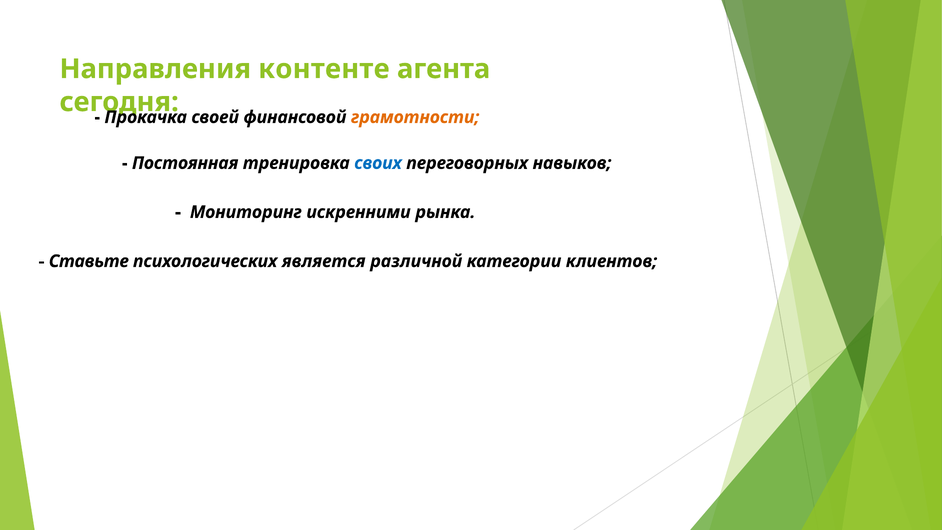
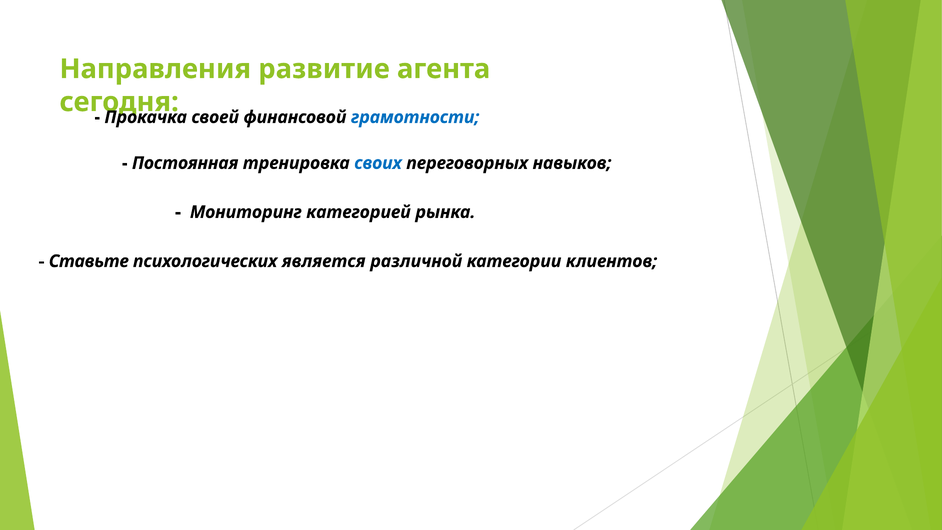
контенте: контенте -> развитие
грамотности colour: orange -> blue
искренними: искренними -> категорией
